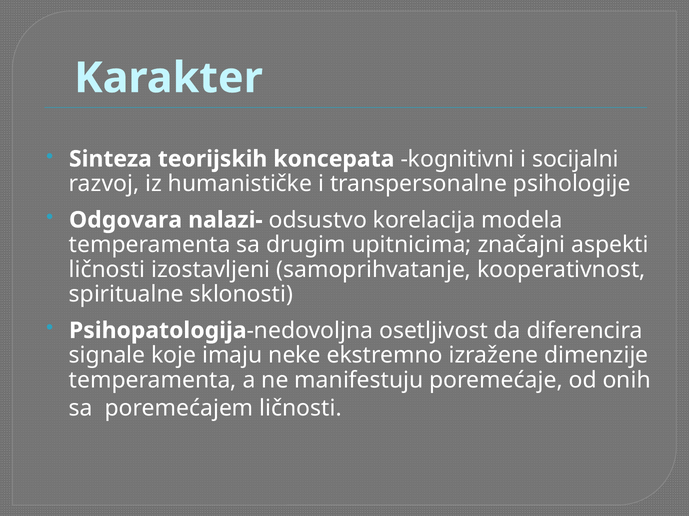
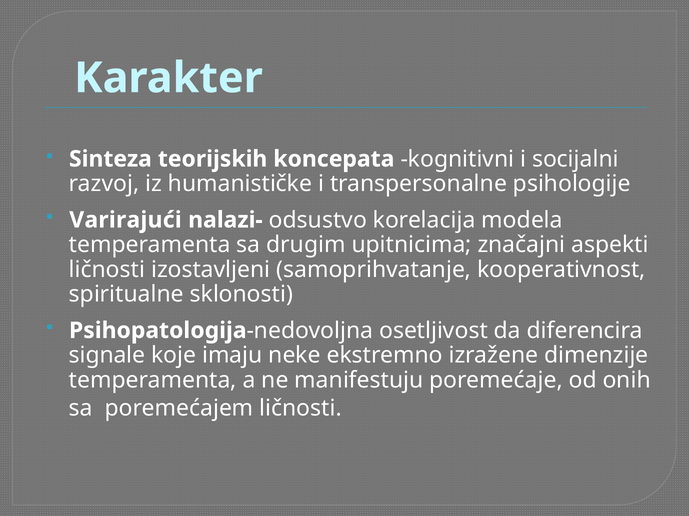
Odgovara: Odgovara -> Varirajući
